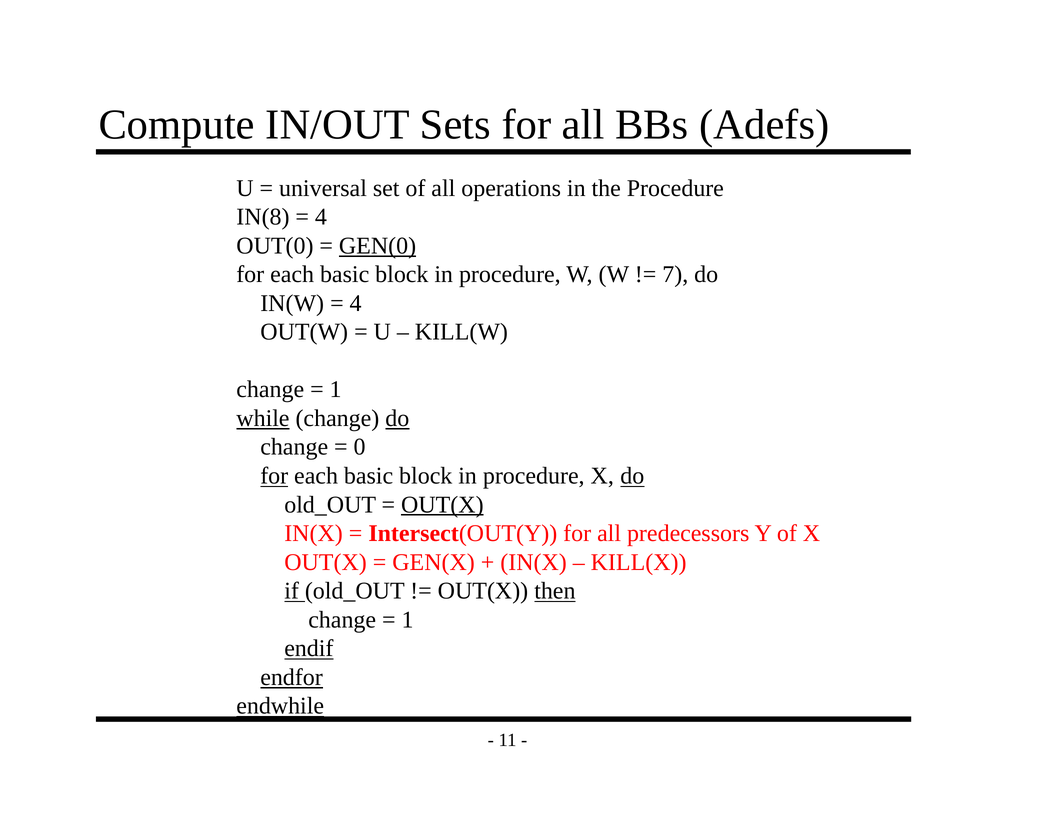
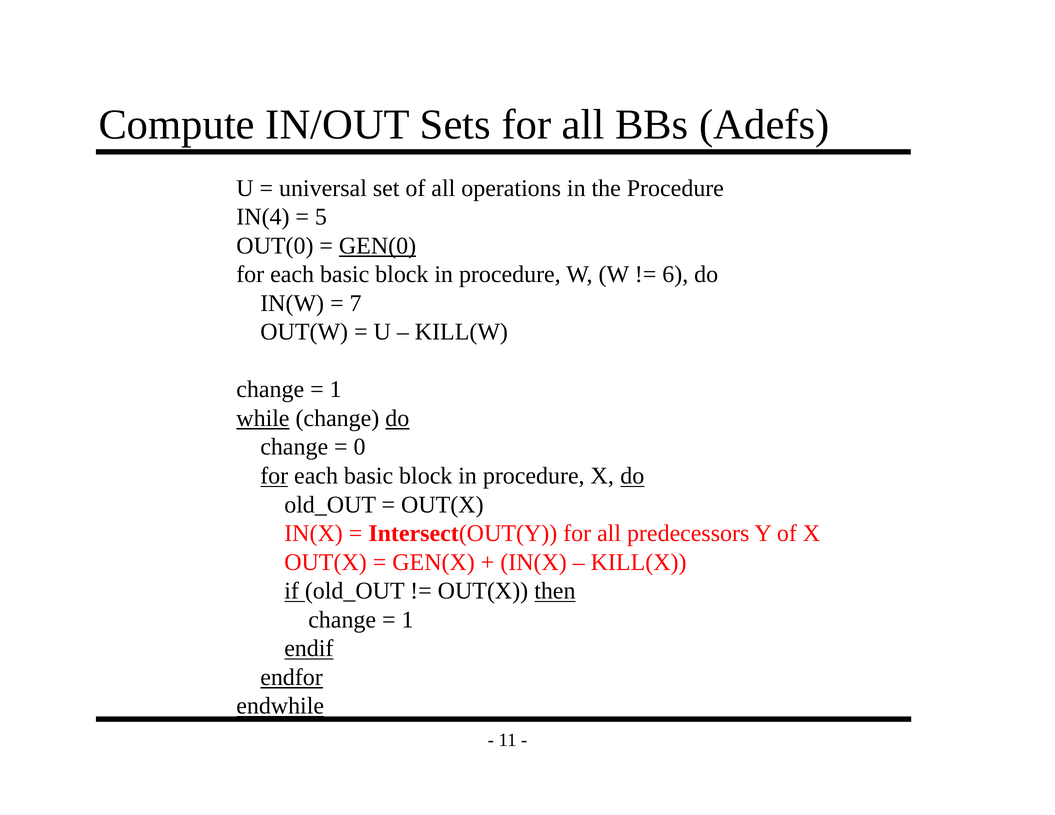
IN(8: IN(8 -> IN(4
4 at (321, 217): 4 -> 5
7: 7 -> 6
4 at (356, 303): 4 -> 7
OUT(X at (442, 505) underline: present -> none
